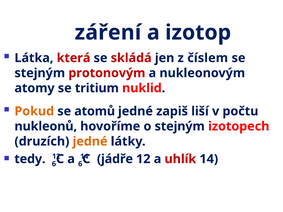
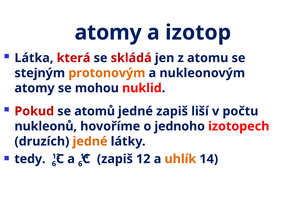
záření at (108, 33): záření -> atomy
číslem: číslem -> atomu
protonovým colour: red -> orange
tritium: tritium -> mohou
Pokud colour: orange -> red
o stejným: stejným -> jednoho
9.plný: 9.plný -> 8.plný
jádře at (115, 159): jádře -> zapiš
uhlík colour: red -> orange
